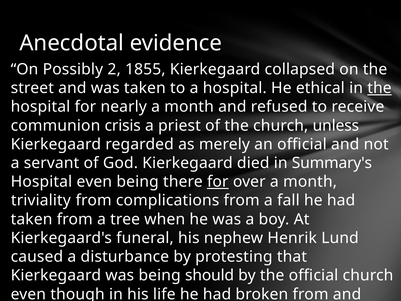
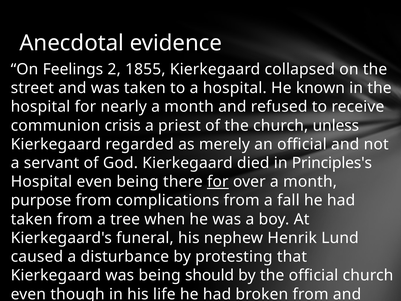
Possibly: Possibly -> Feelings
ethical: ethical -> known
the at (379, 88) underline: present -> none
Summary's: Summary's -> Principles's
triviality: triviality -> purpose
